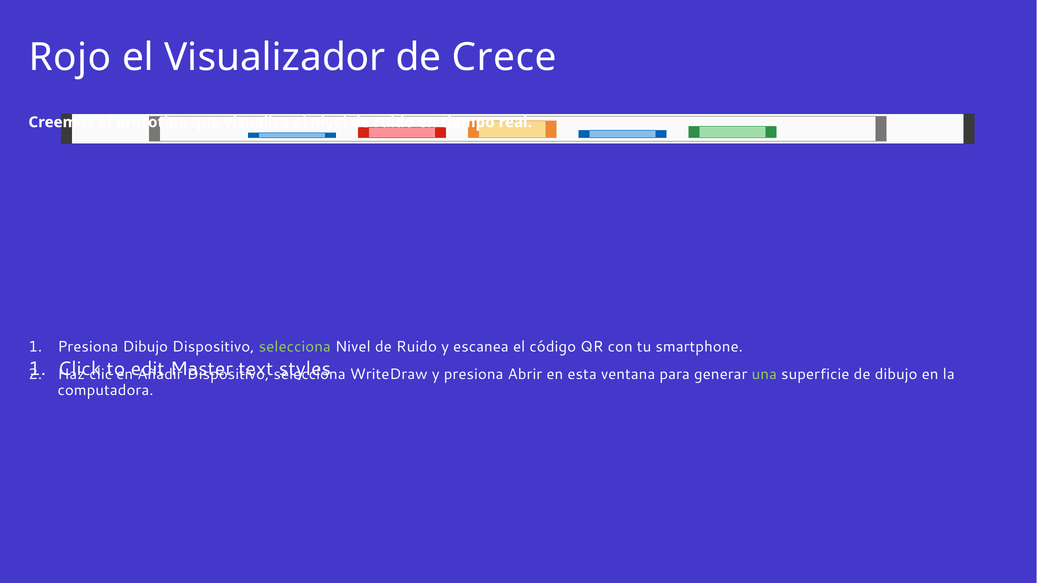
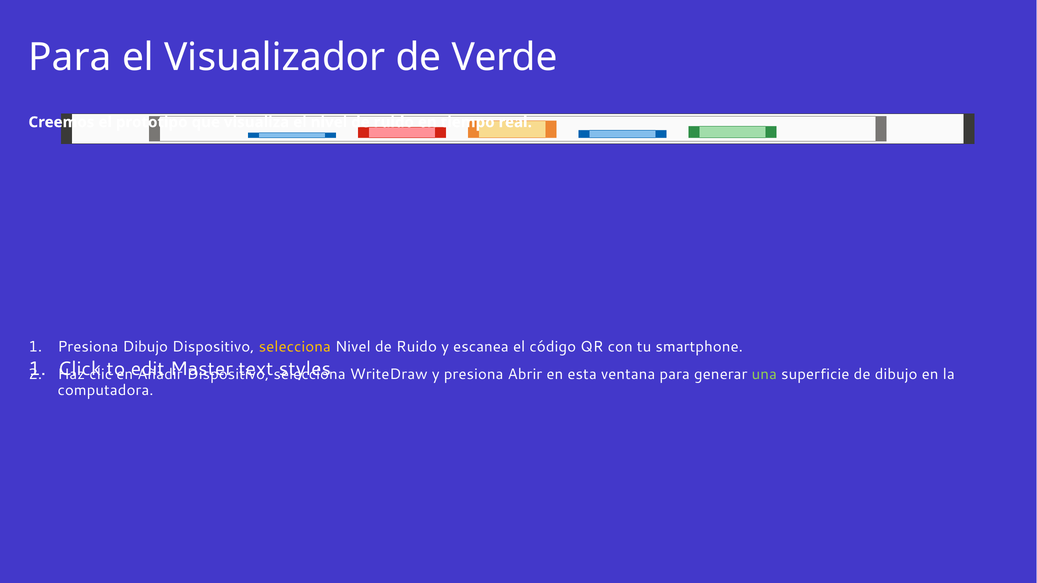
Rojo at (70, 57): Rojo -> Para
Crece: Crece -> Verde
selecciona at (295, 347) colour: light green -> yellow
